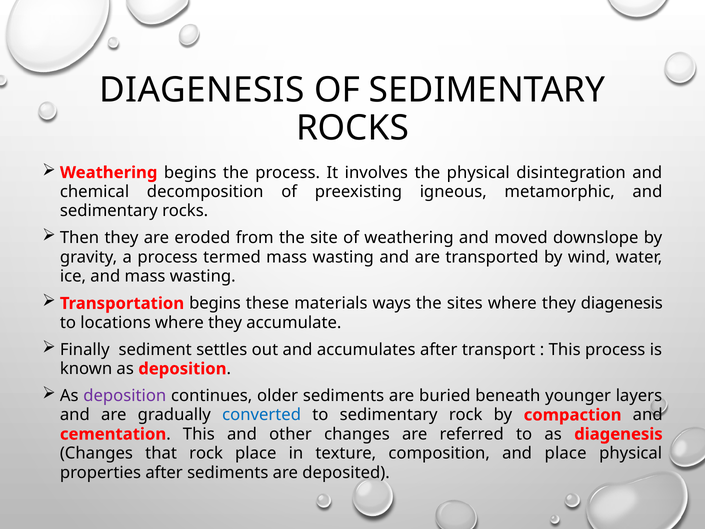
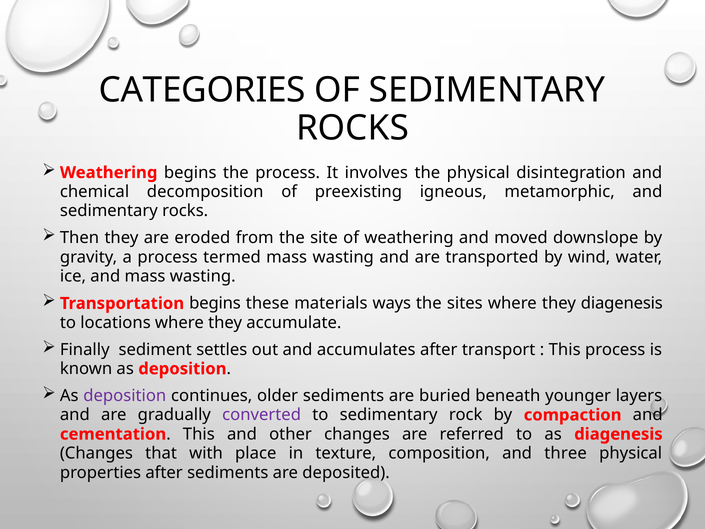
DIAGENESIS at (202, 90): DIAGENESIS -> CATEGORIES
converted colour: blue -> purple
that rock: rock -> with
and place: place -> three
